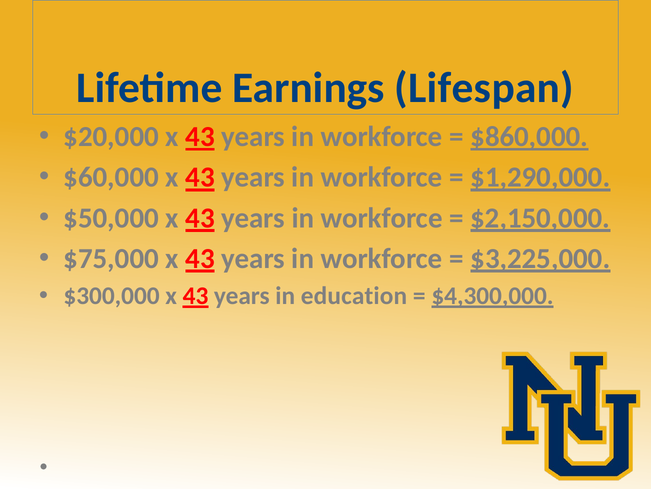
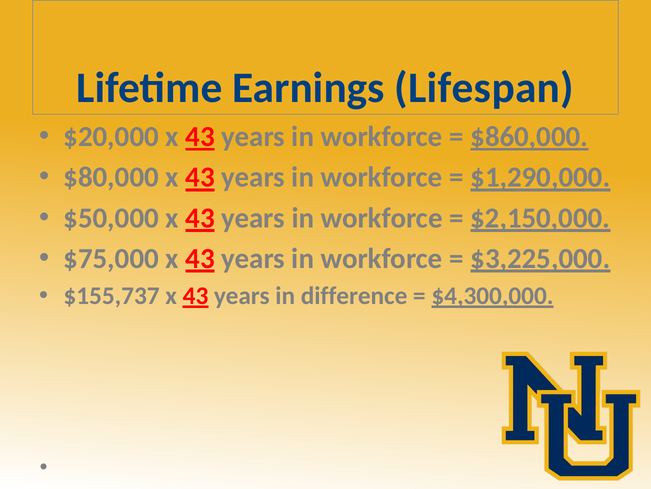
$60,000: $60,000 -> $80,000
$300,000: $300,000 -> $155,737
education: education -> difference
